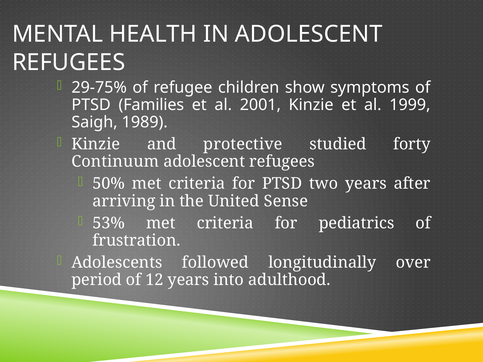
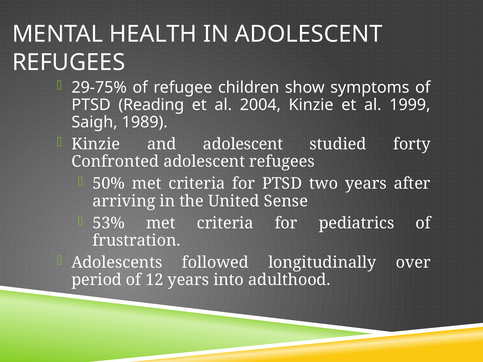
Families: Families -> Reading
2001: 2001 -> 2004
and protective: protective -> adolescent
Continuum: Continuum -> Confronted
